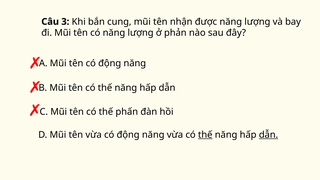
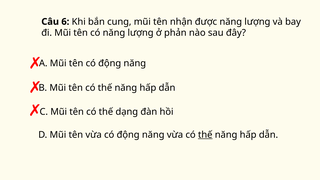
3: 3 -> 6
phấn: phấn -> dạng
dẫn at (269, 135) underline: present -> none
